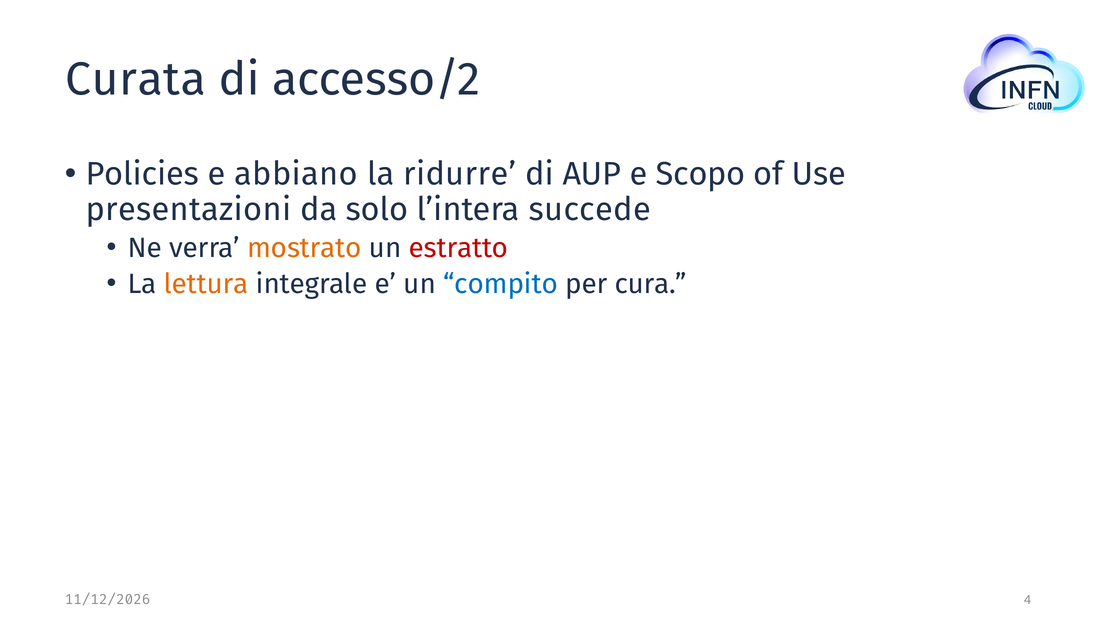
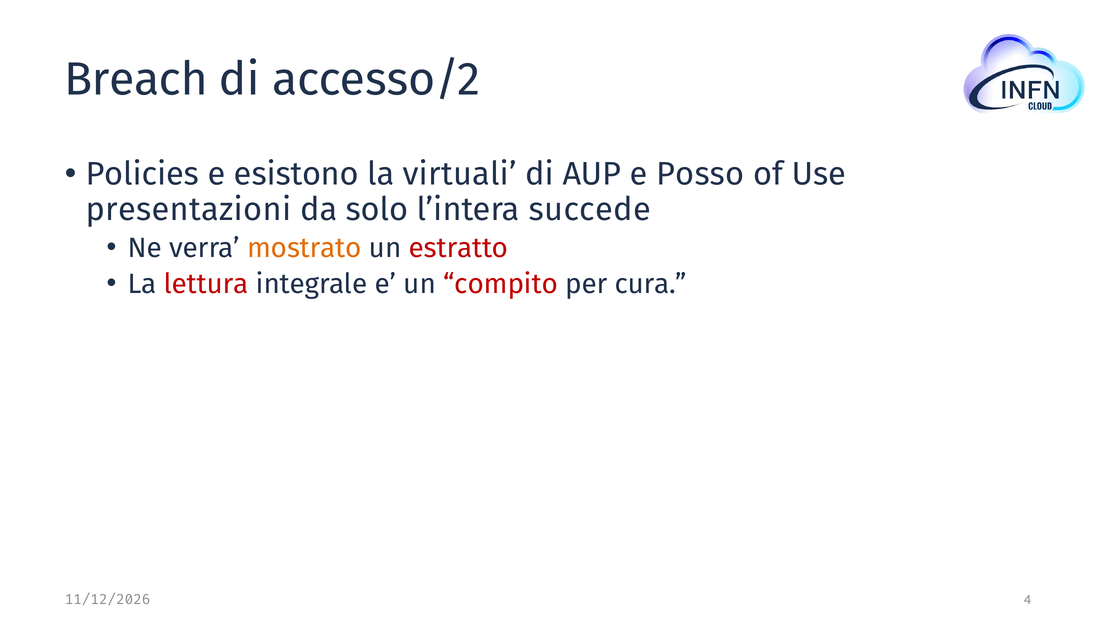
Curata: Curata -> Breach
abbiano: abbiano -> esistono
ridurre: ridurre -> virtuali
Scopo: Scopo -> Posso
lettura colour: orange -> red
compito colour: blue -> red
